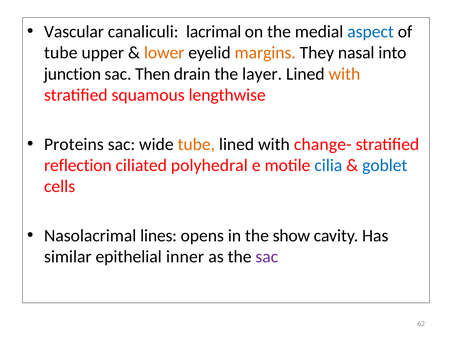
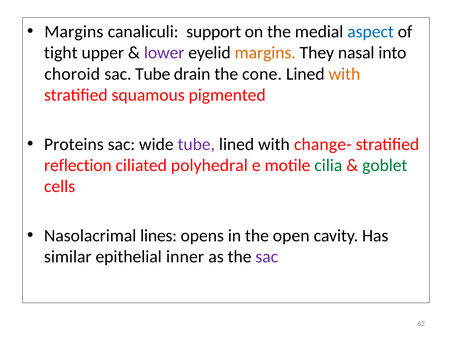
Vascular at (74, 32): Vascular -> Margins
lacrimal: lacrimal -> support
tube at (61, 53): tube -> tight
lower colour: orange -> purple
junction: junction -> choroid
sac Then: Then -> Tube
layer: layer -> cone
lengthwise: lengthwise -> pigmented
tube at (196, 144) colour: orange -> purple
cilia colour: blue -> green
goblet colour: blue -> green
show: show -> open
